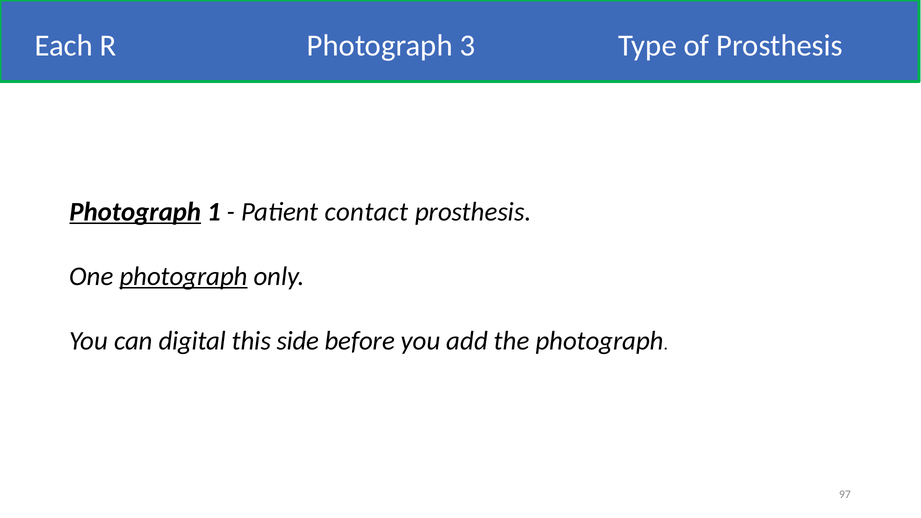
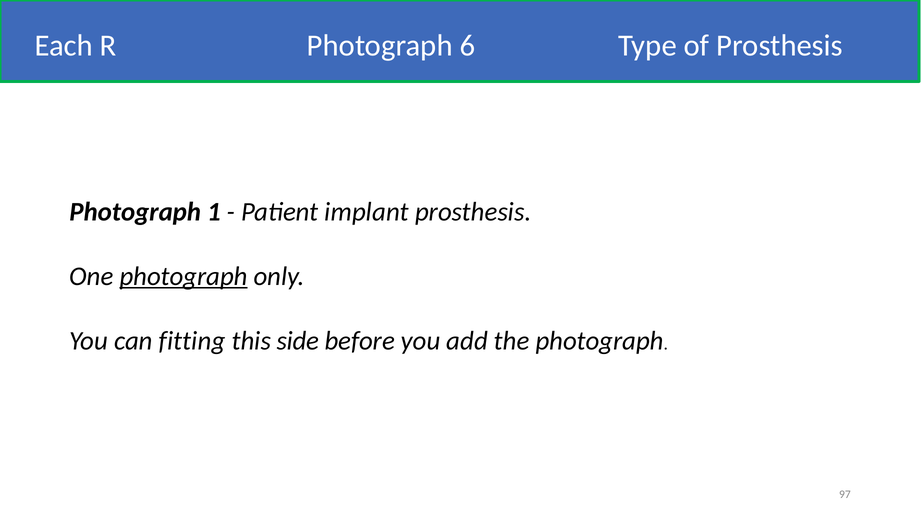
3: 3 -> 6
Photograph at (135, 212) underline: present -> none
contact: contact -> implant
digital: digital -> fitting
